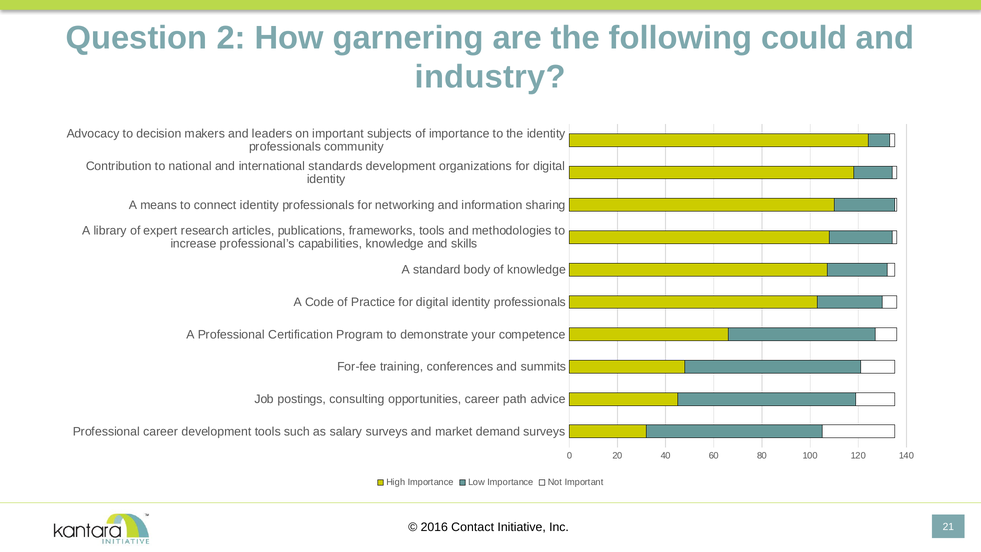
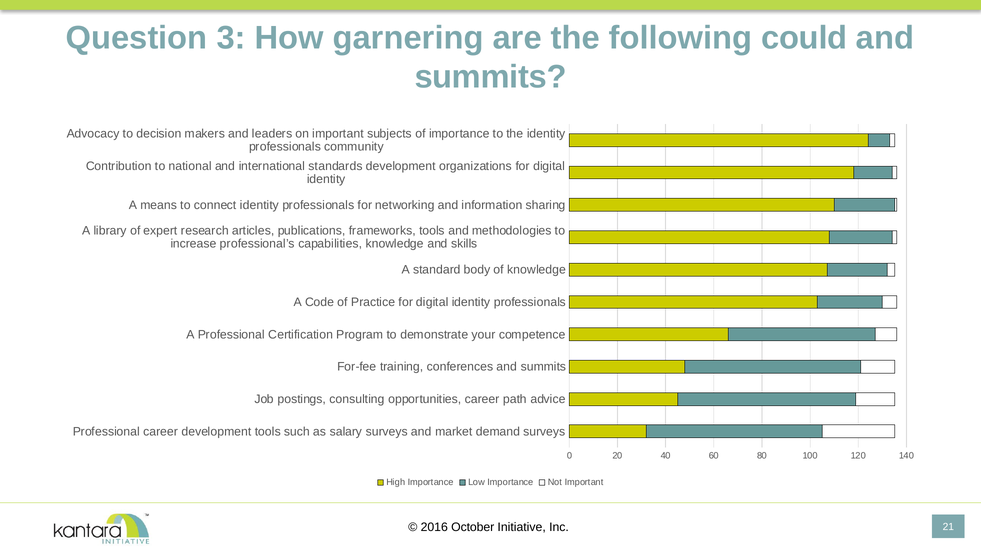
2: 2 -> 3
industry at (490, 77): industry -> summits
Contact: Contact -> October
